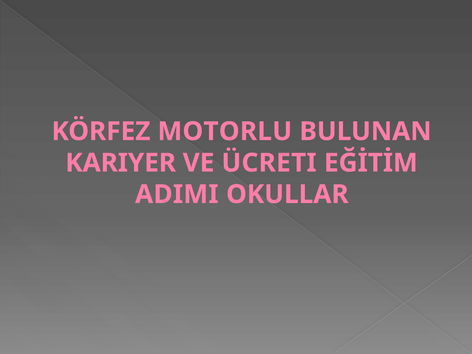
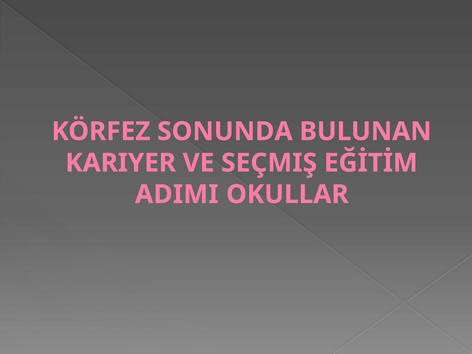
MOTORLU: MOTORLU -> SONUNDA
ÜCRETI: ÜCRETI -> SEÇMIŞ
